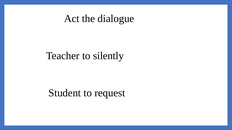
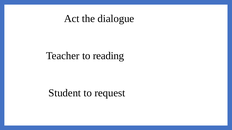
silently: silently -> reading
